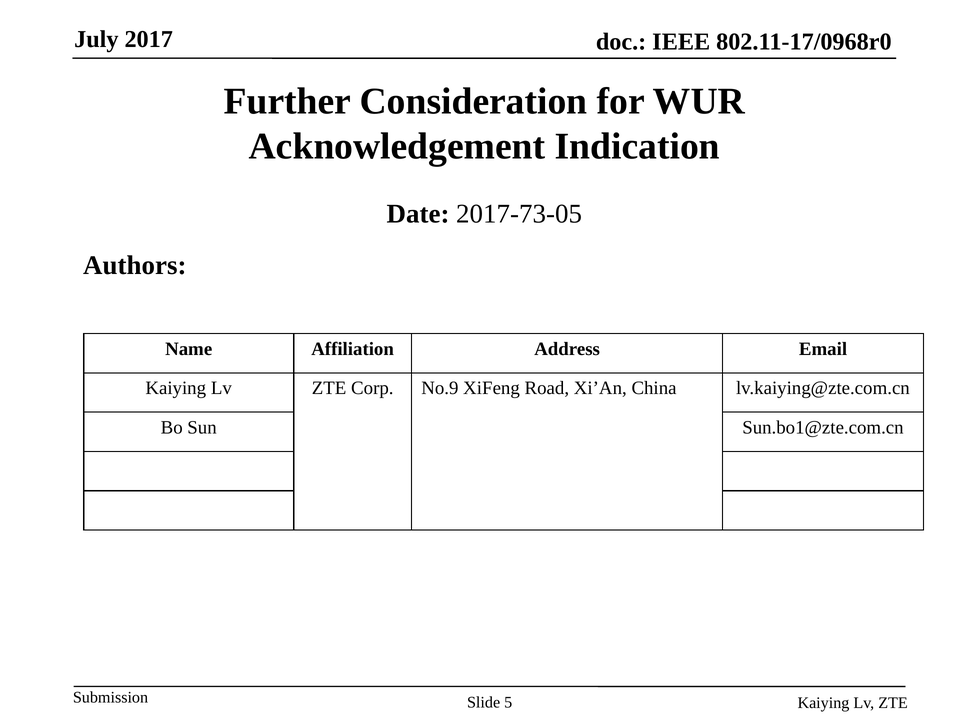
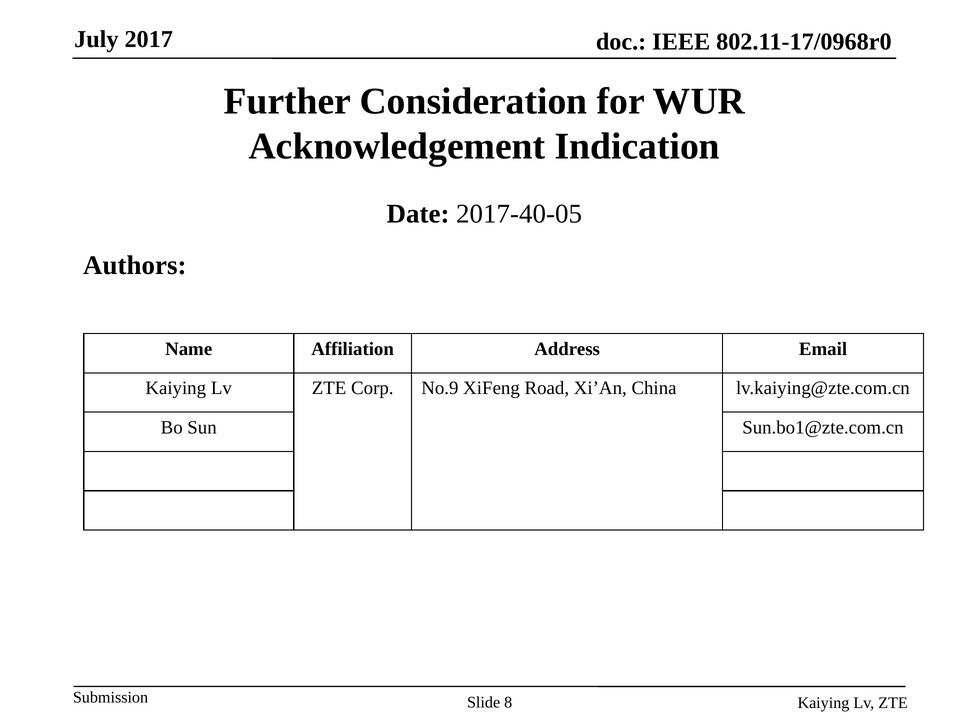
2017-73-05: 2017-73-05 -> 2017-40-05
5: 5 -> 8
